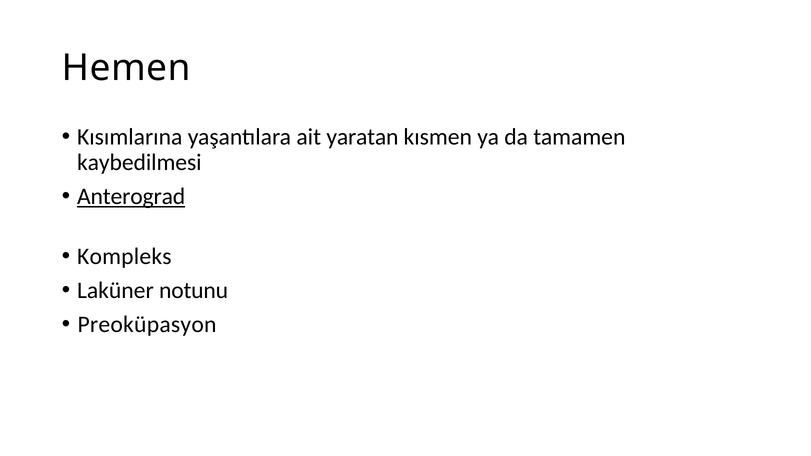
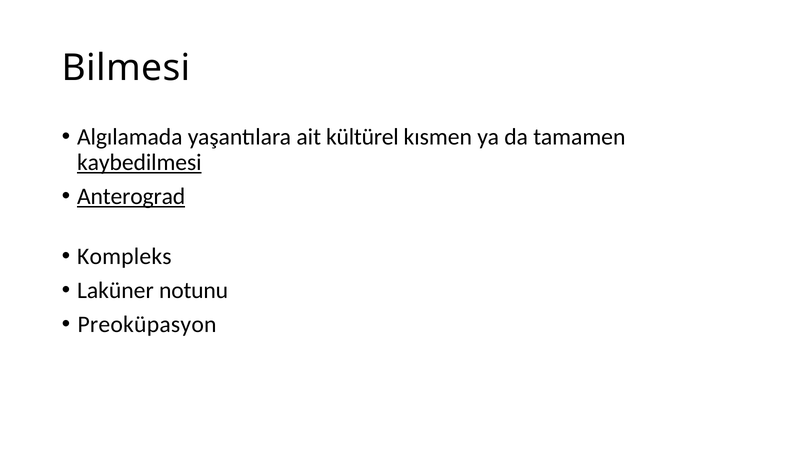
Hemen: Hemen -> Bilmesi
Kısımlarına: Kısımlarına -> Algılamada
yaratan: yaratan -> kültürel
kaybedilmesi underline: none -> present
